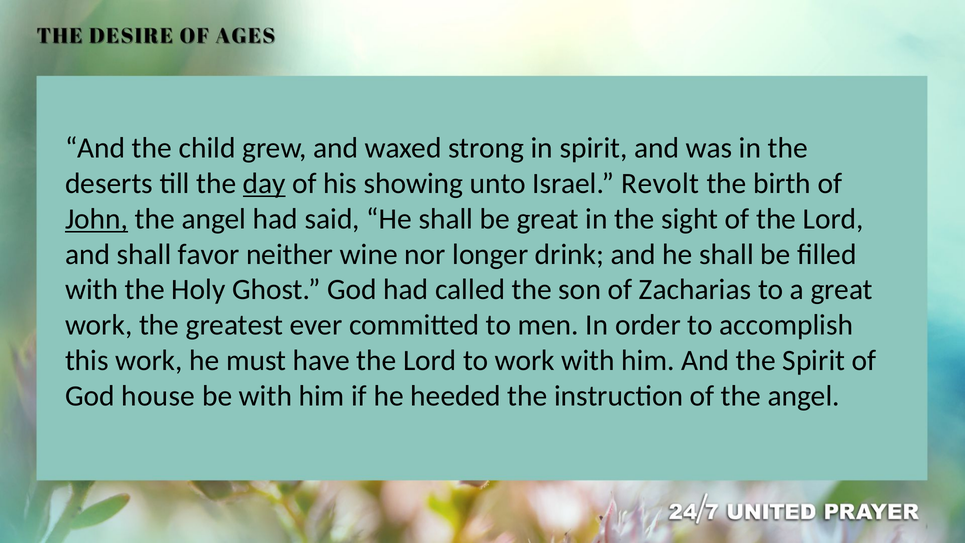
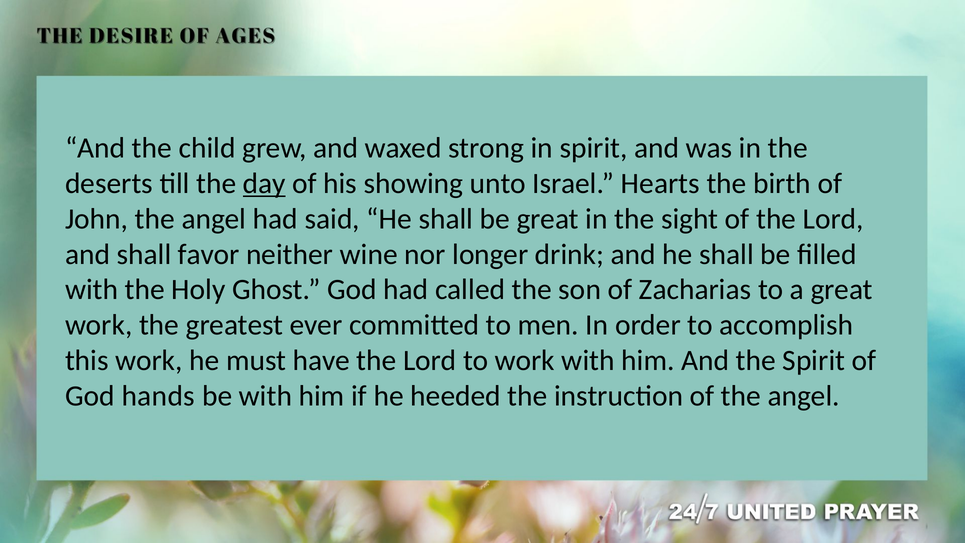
Revolt: Revolt -> Hearts
John underline: present -> none
house: house -> hands
